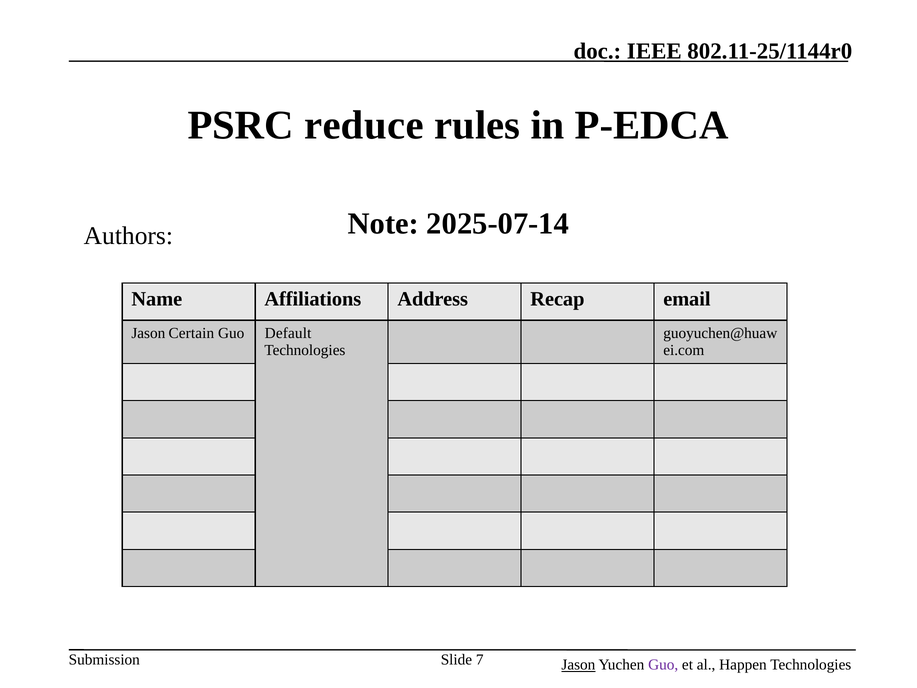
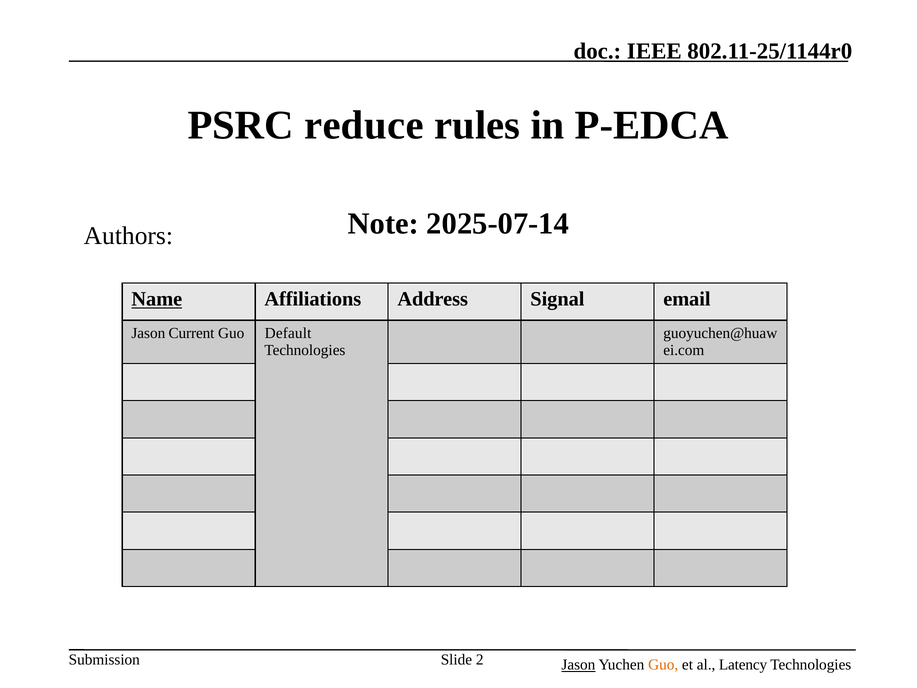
Name underline: none -> present
Recap: Recap -> Signal
Certain: Certain -> Current
7: 7 -> 2
Guo at (663, 665) colour: purple -> orange
Happen: Happen -> Latency
